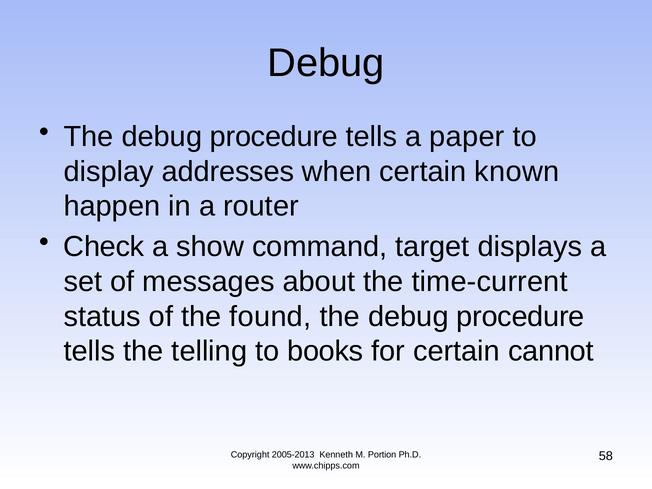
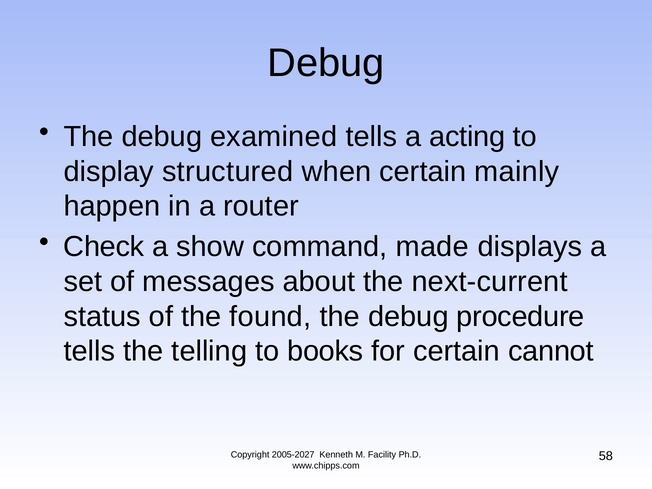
procedure at (274, 137): procedure -> examined
paper: paper -> acting
addresses: addresses -> structured
known: known -> mainly
target: target -> made
time-current: time-current -> next-current
2005-2013: 2005-2013 -> 2005-2027
Portion: Portion -> Facility
